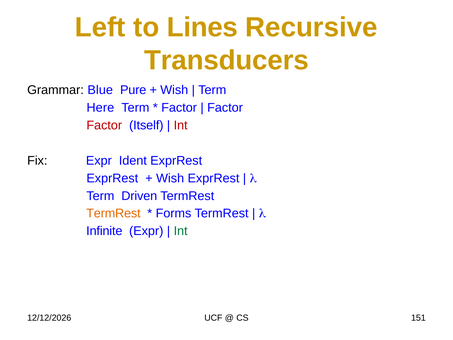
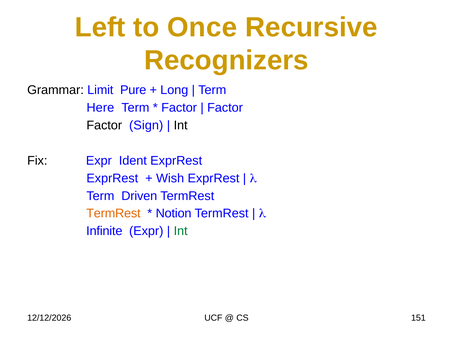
Lines: Lines -> Once
Transducers: Transducers -> Recognizers
Blue: Blue -> Limit
Wish at (174, 90): Wish -> Long
Factor at (104, 125) colour: red -> black
Itself: Itself -> Sign
Int at (181, 125) colour: red -> black
Forms: Forms -> Notion
